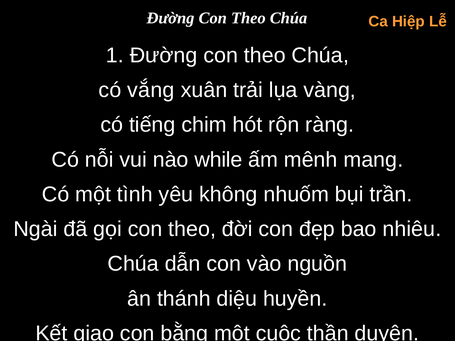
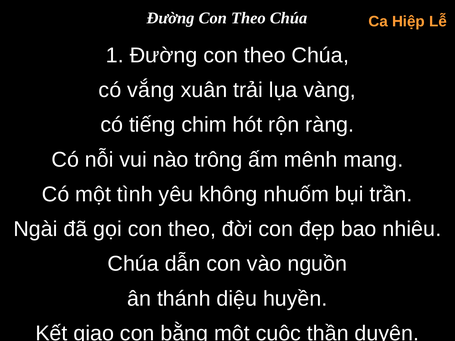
while: while -> trông
